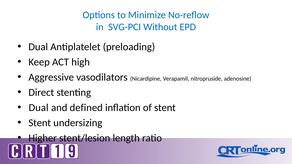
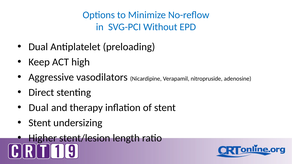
defined: defined -> therapy
